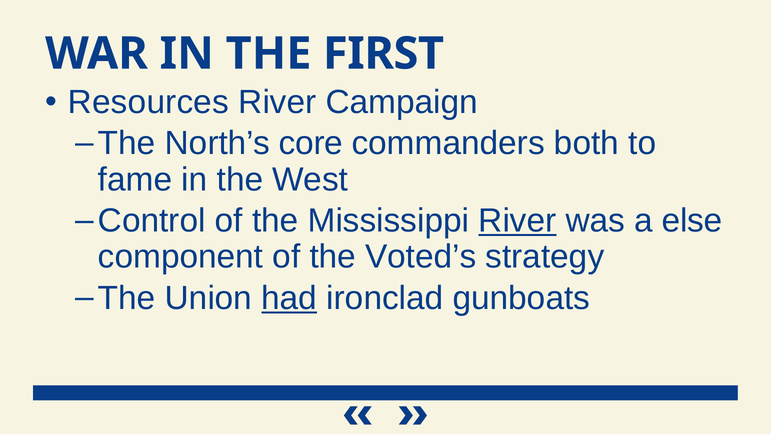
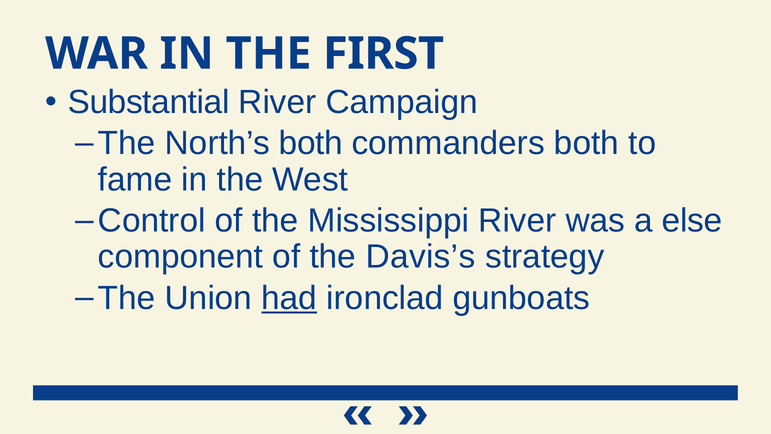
Resources: Resources -> Substantial
North’s core: core -> both
River at (517, 221) underline: present -> none
Voted’s: Voted’s -> Davis’s
